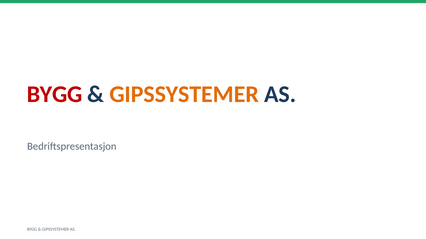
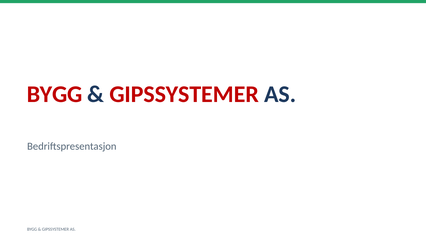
GIPSSYSTEMER at (184, 94) colour: orange -> red
